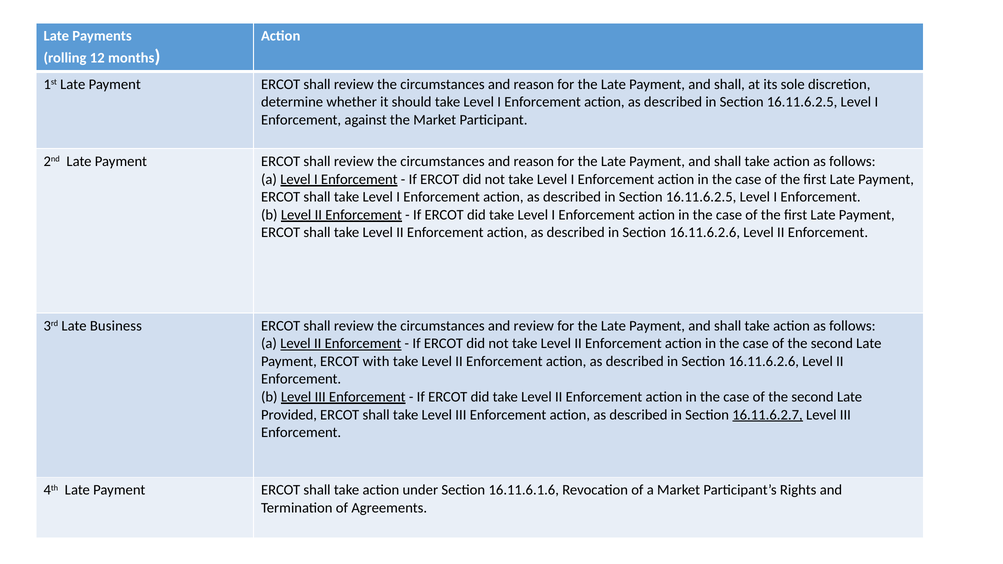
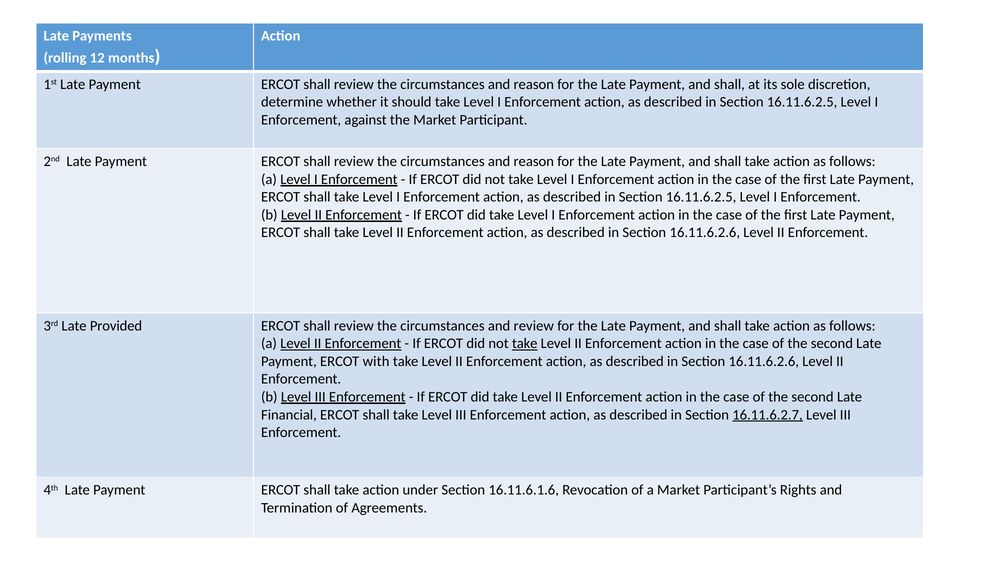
Business: Business -> Provided
take at (525, 344) underline: none -> present
Provided: Provided -> Financial
